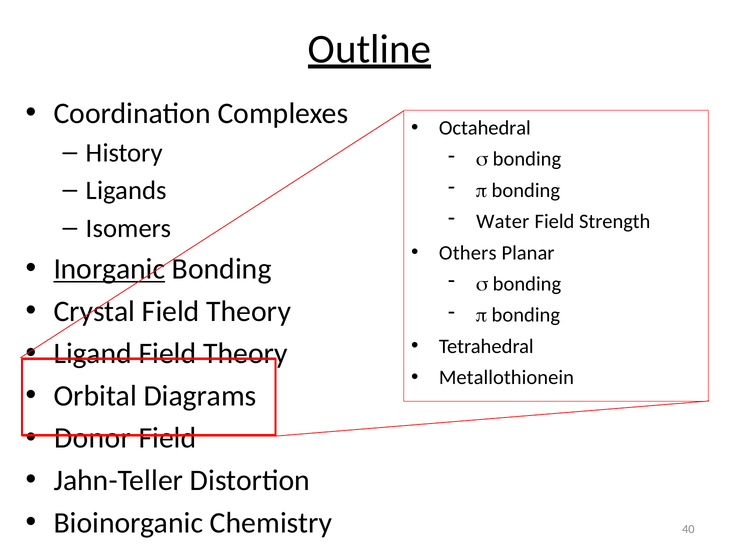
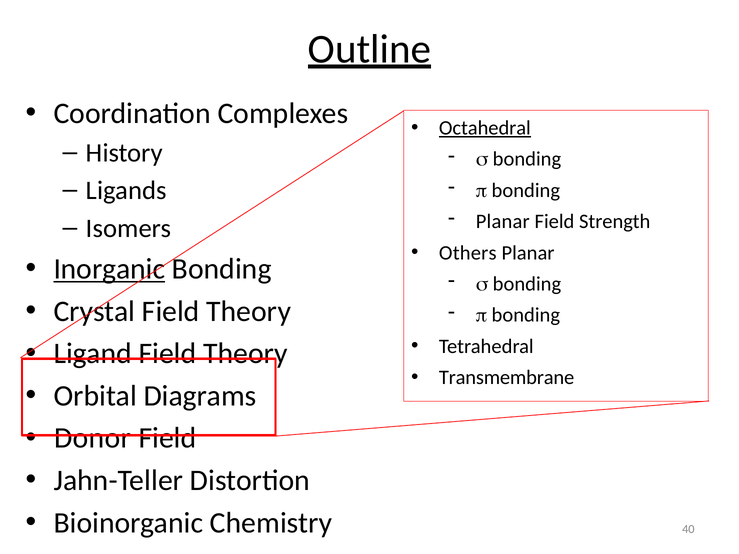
Octahedral underline: none -> present
Water at (503, 222): Water -> Planar
Metallothionein: Metallothionein -> Transmembrane
